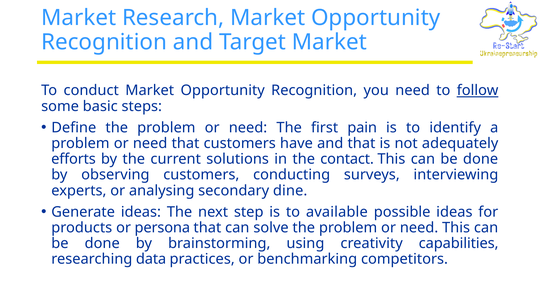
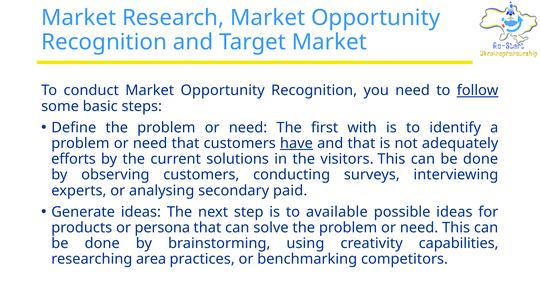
pain: pain -> with
have underline: none -> present
contact: contact -> visitors
dine: dine -> paid
data: data -> area
